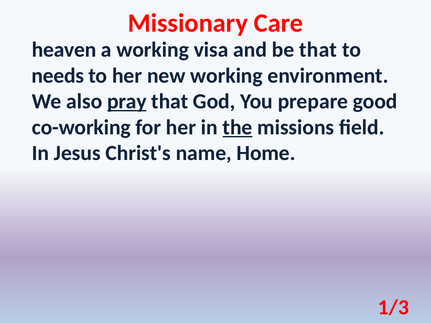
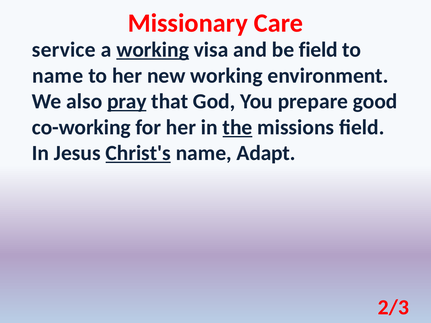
heaven: heaven -> service
working at (153, 50) underline: none -> present
be that: that -> field
needs at (58, 76): needs -> name
Christ's underline: none -> present
Home: Home -> Adapt
1/3: 1/3 -> 2/3
